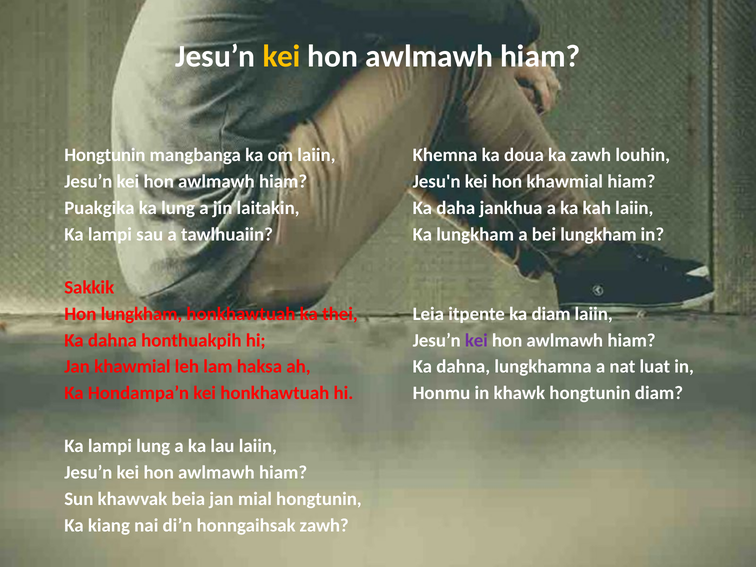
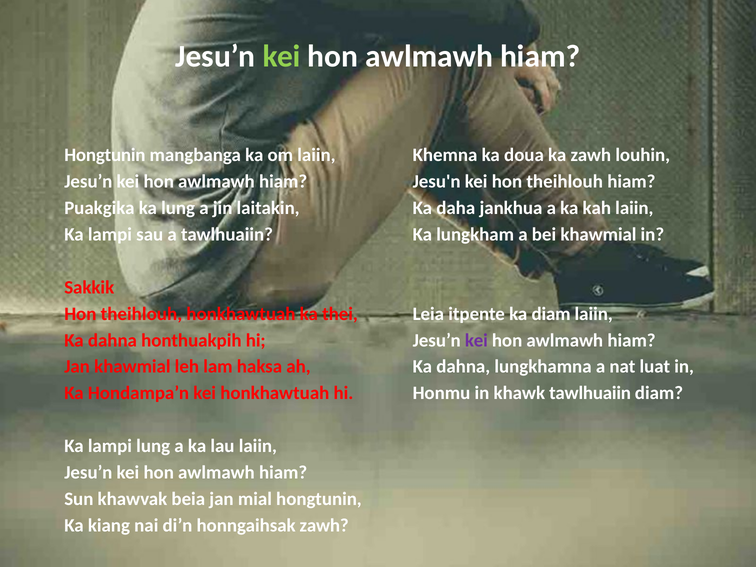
kei at (282, 56) colour: yellow -> light green
kei hon khawmial: khawmial -> theihlouh
bei lungkham: lungkham -> khawmial
lungkham at (141, 314): lungkham -> theihlouh
khawk hongtunin: hongtunin -> tawlhuaiin
